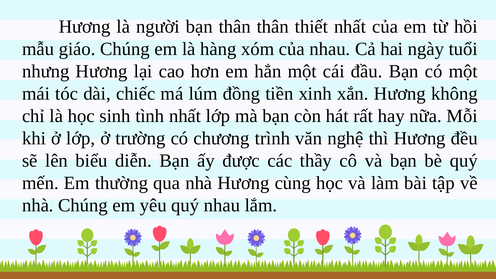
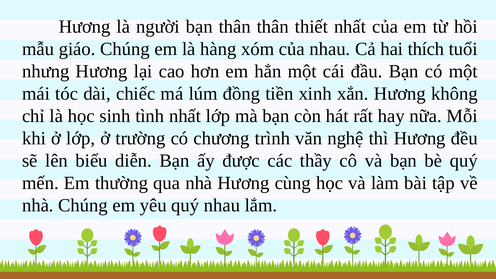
ngày: ngày -> thích
